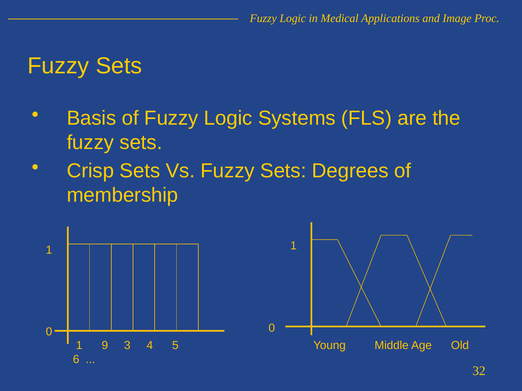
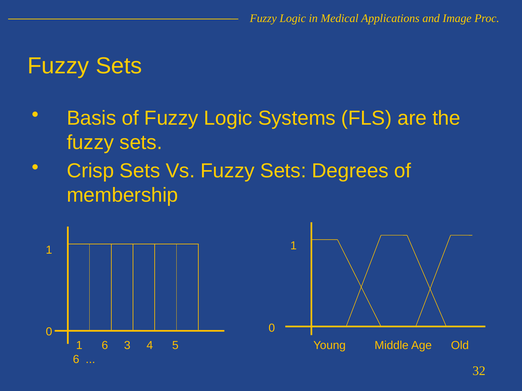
1 9: 9 -> 6
